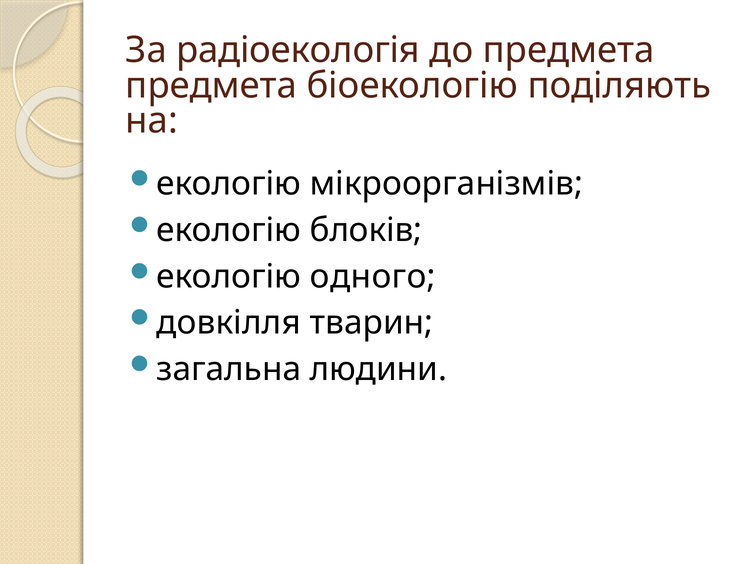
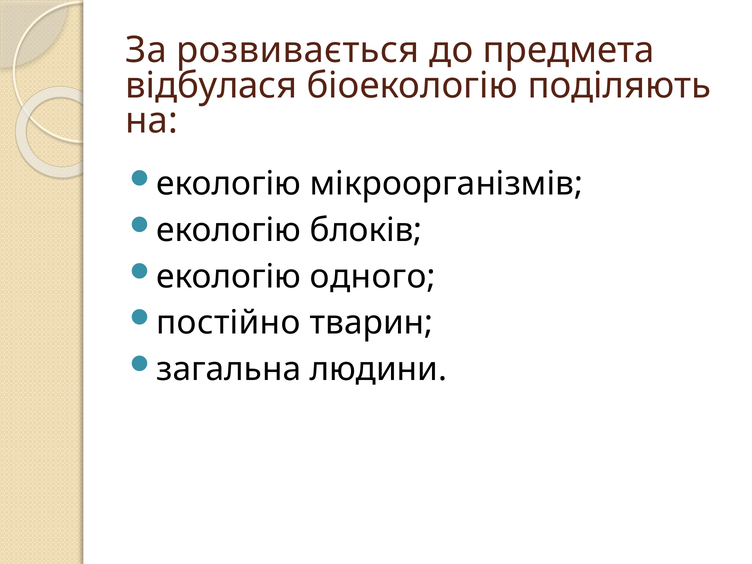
радіоекологія: радіоекологія -> розвивається
предмета at (211, 85): предмета -> відбулася
довкілля: довкілля -> постійно
